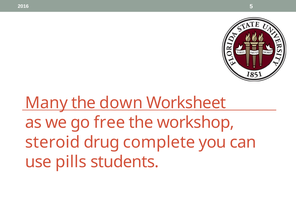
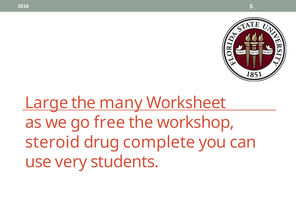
Many: Many -> Large
down: down -> many
pills: pills -> very
